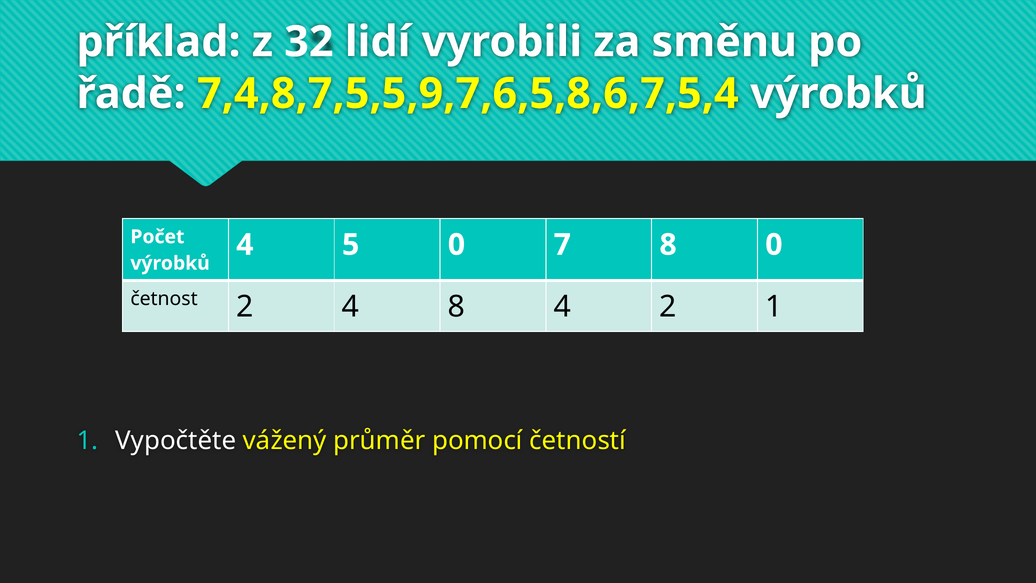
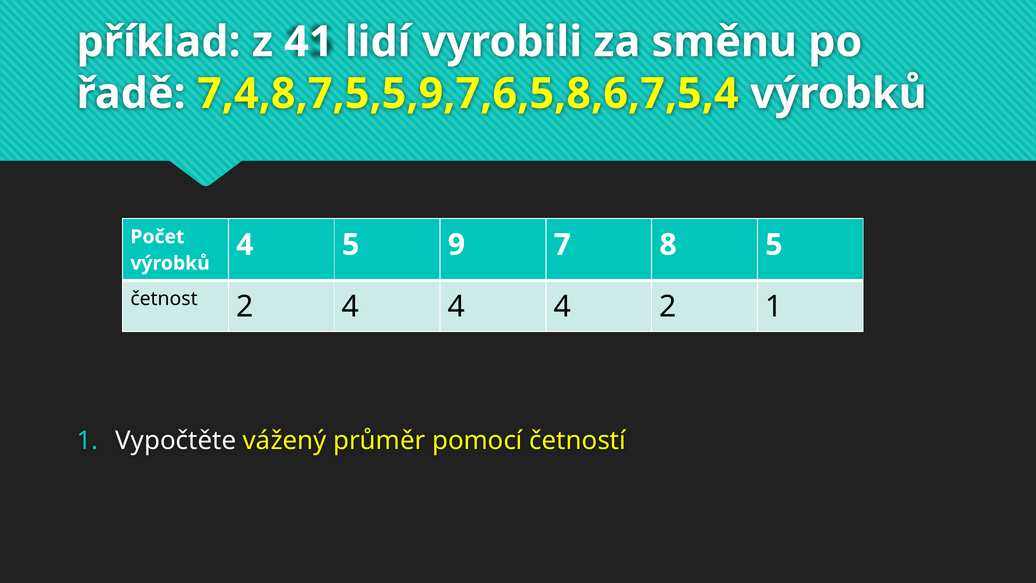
32: 32 -> 41
5 0: 0 -> 9
8 0: 0 -> 5
2 4 8: 8 -> 4
